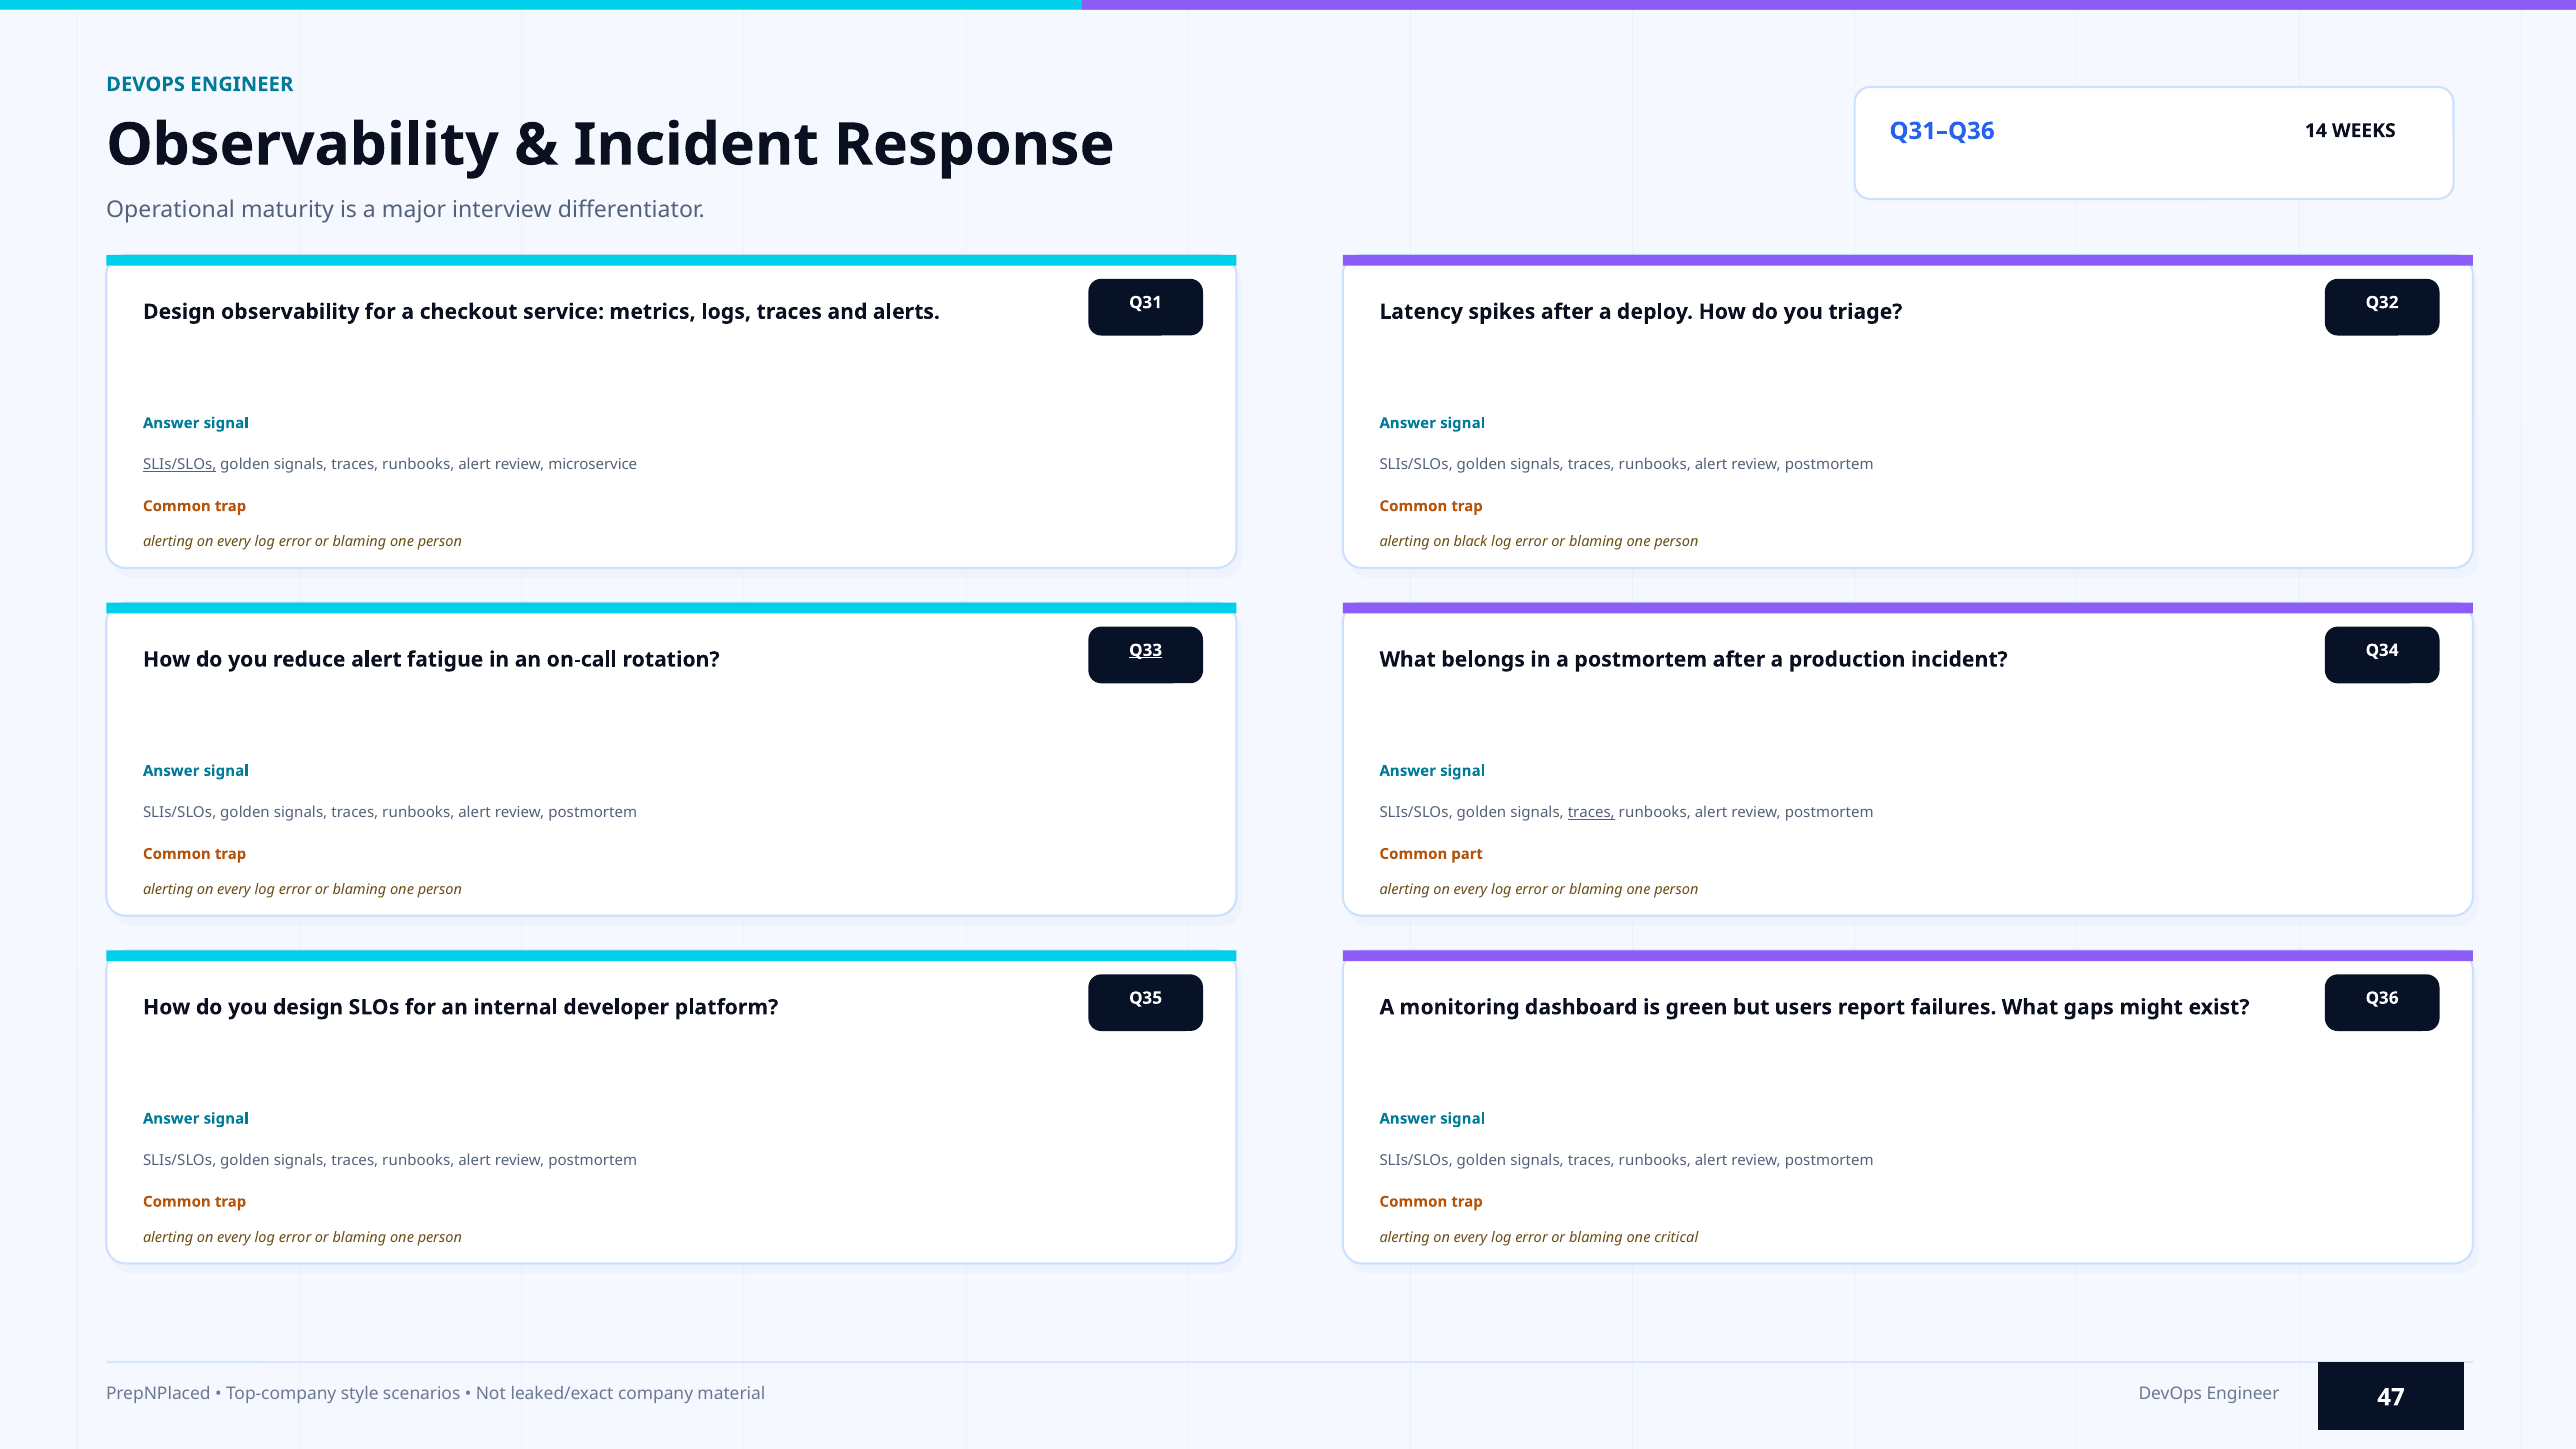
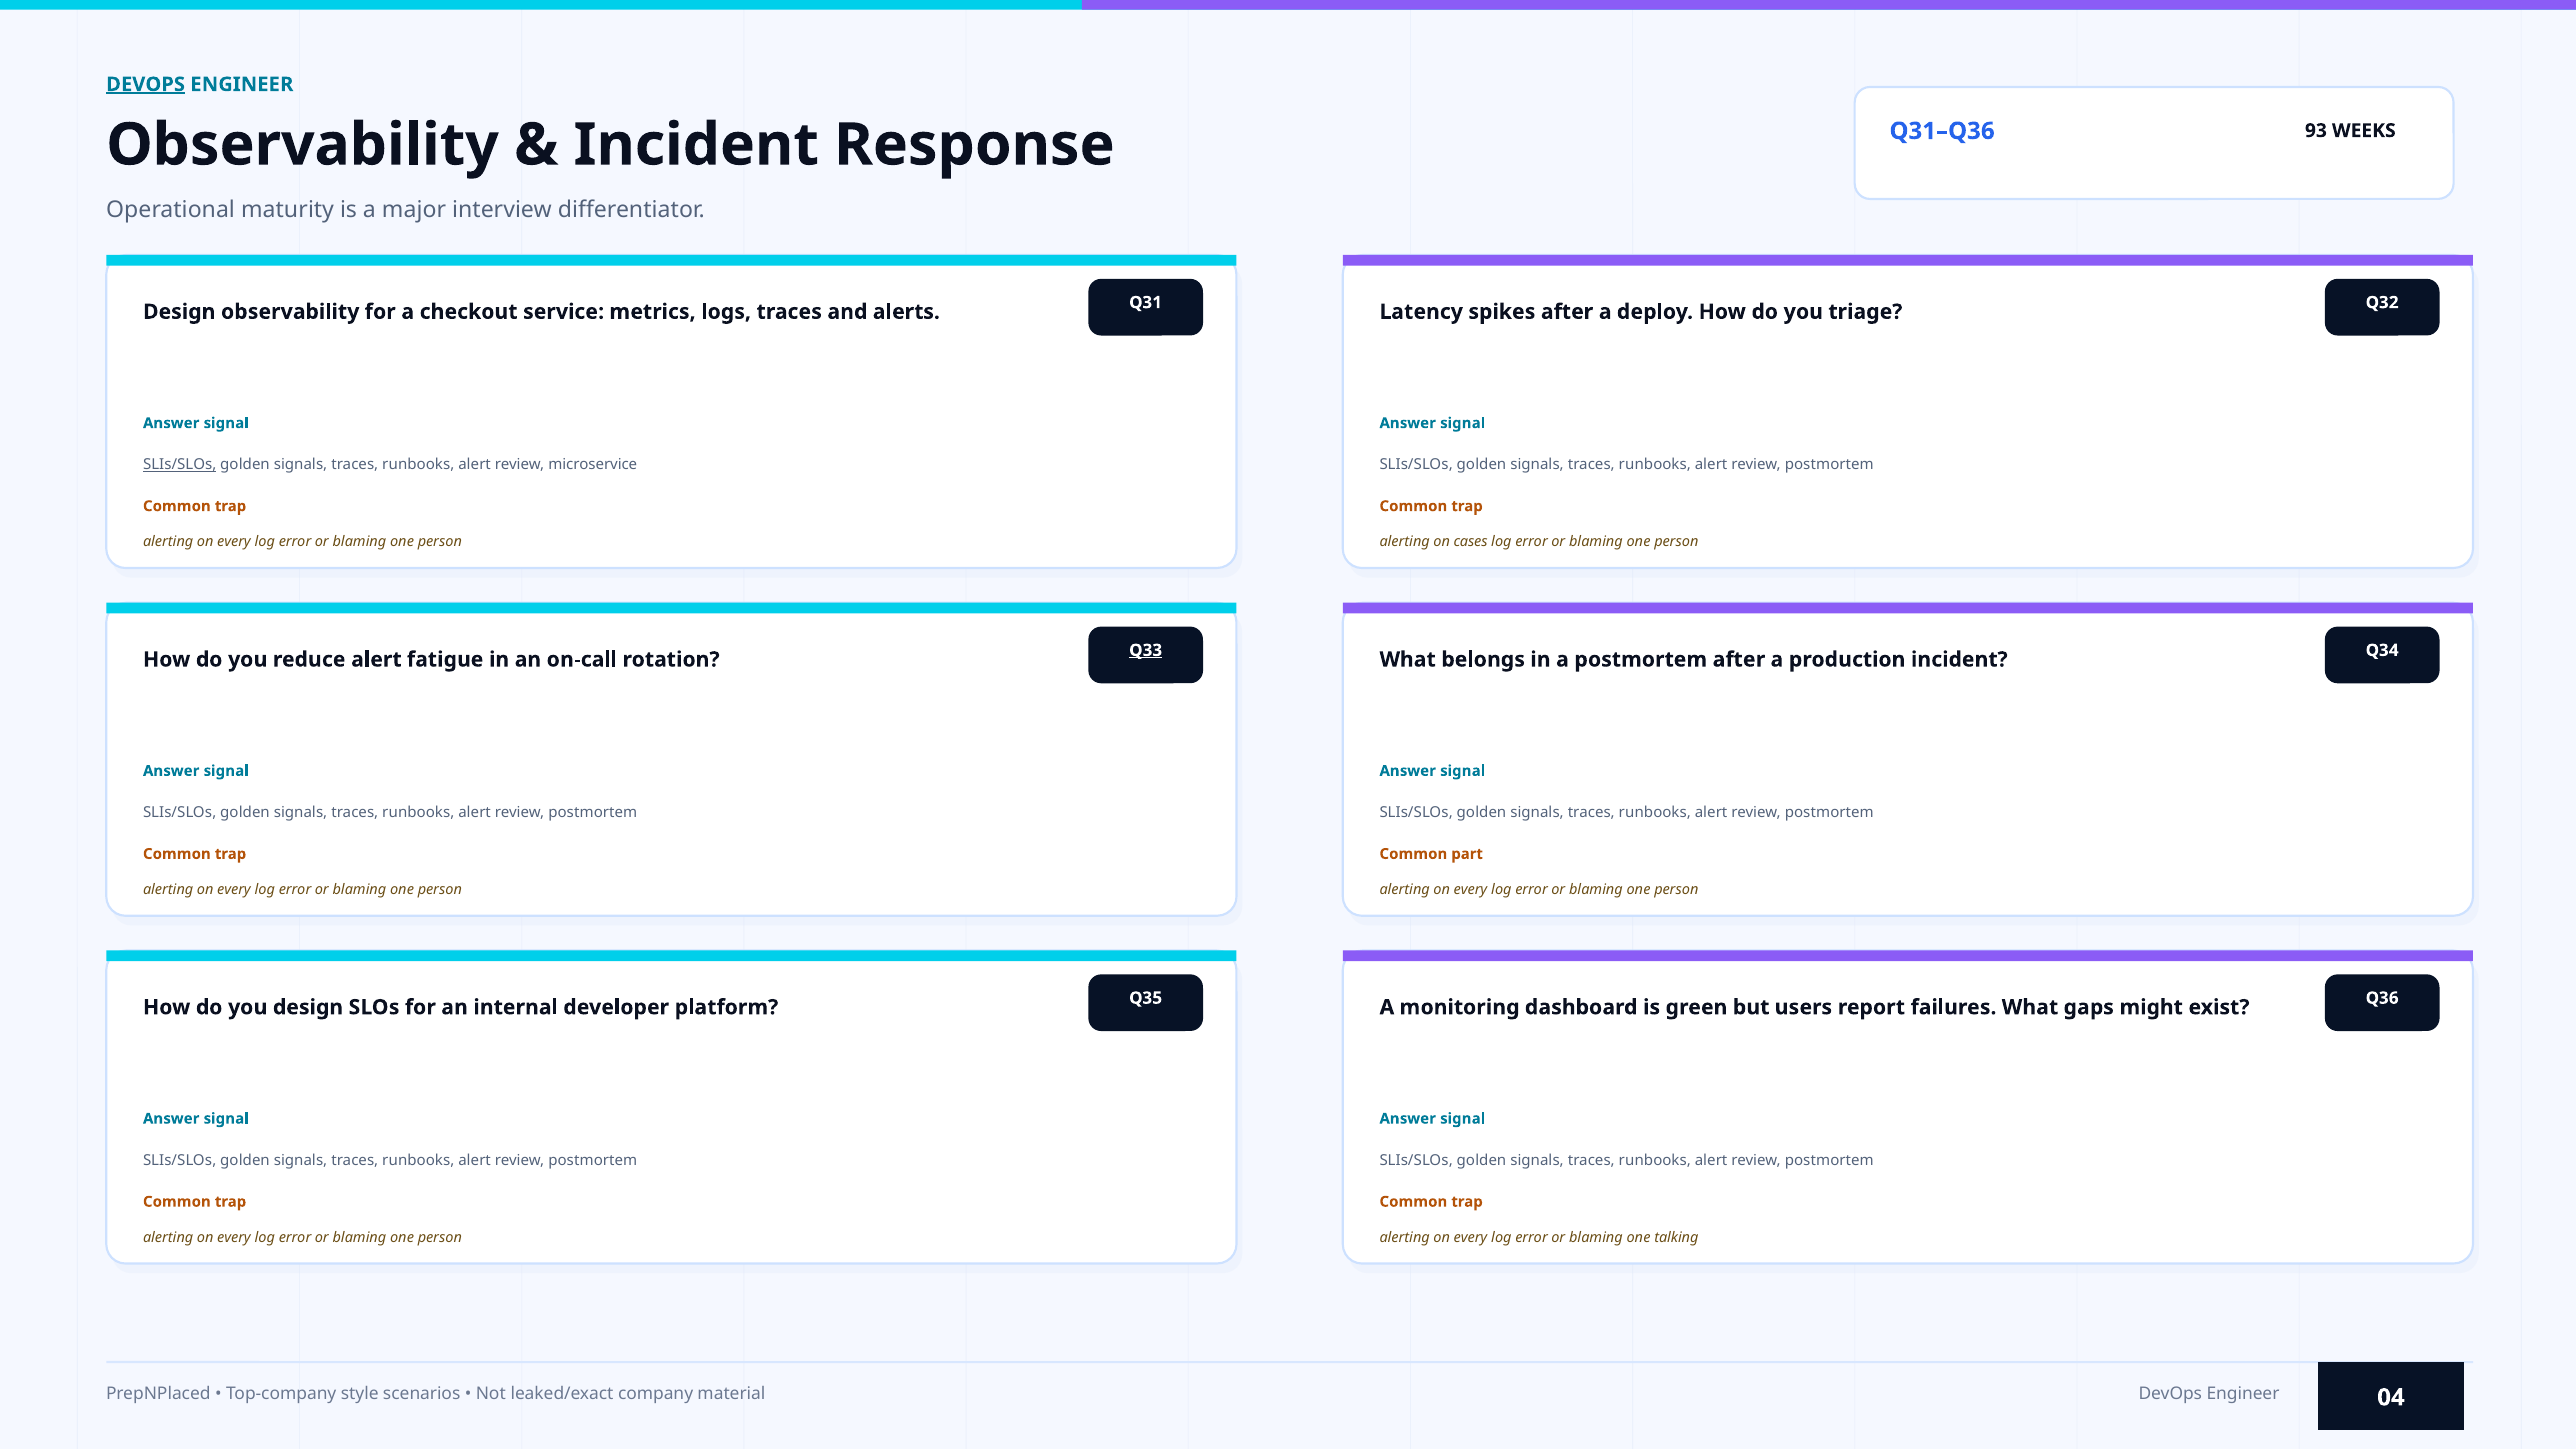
DEVOPS at (146, 84) underline: none -> present
14: 14 -> 93
black: black -> cases
traces at (1591, 812) underline: present -> none
critical: critical -> talking
47: 47 -> 04
